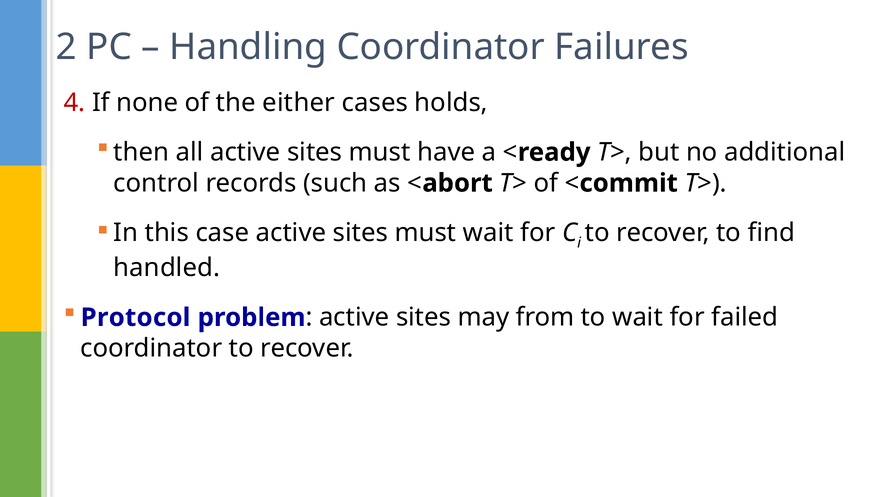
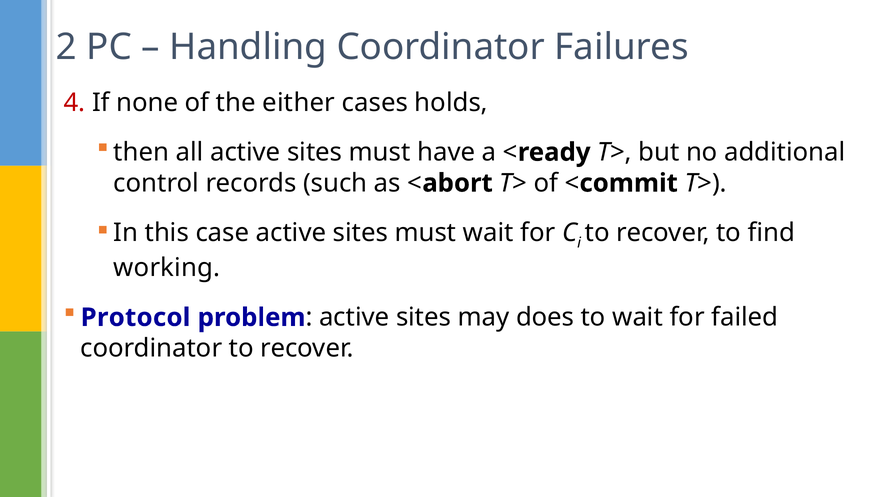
handled: handled -> working
from: from -> does
